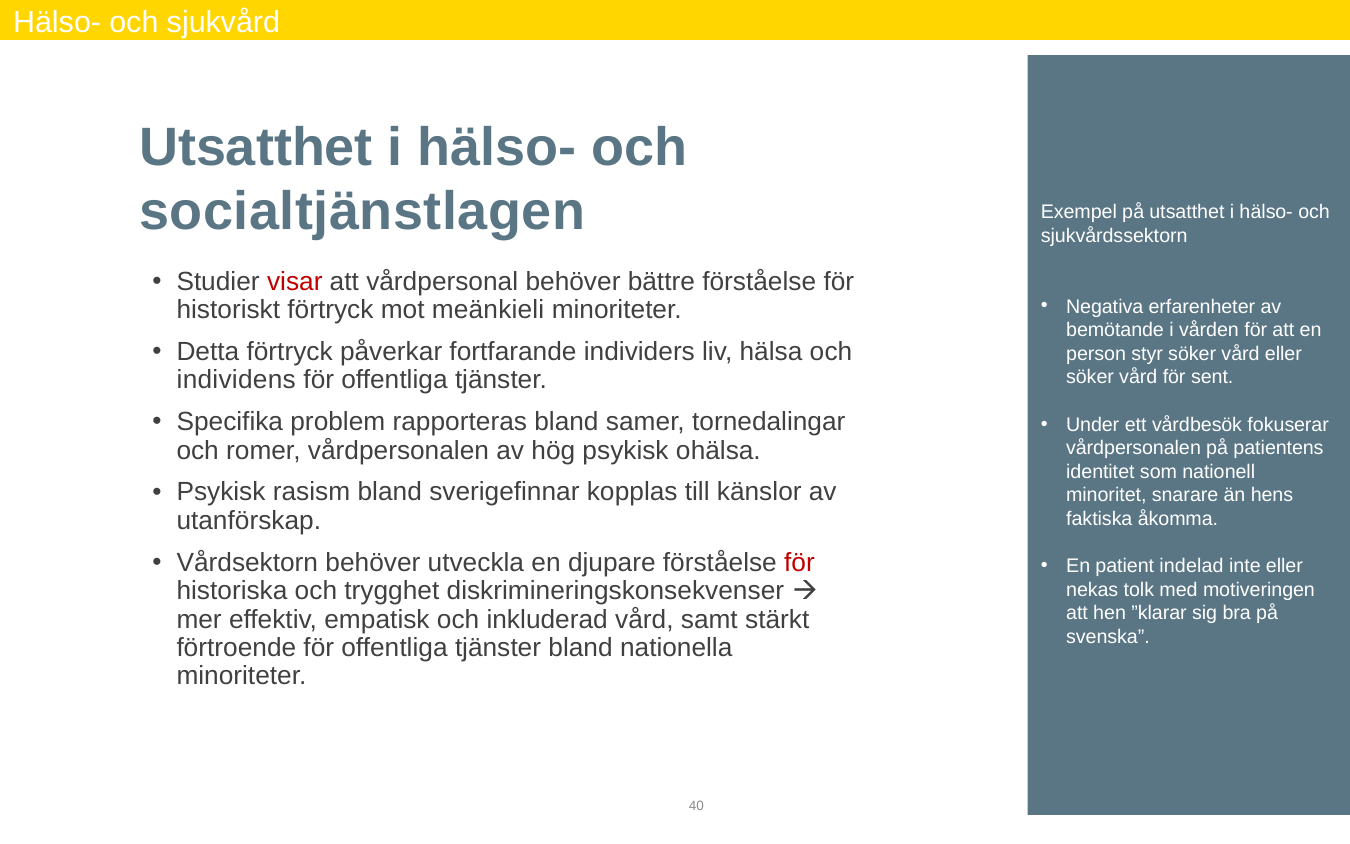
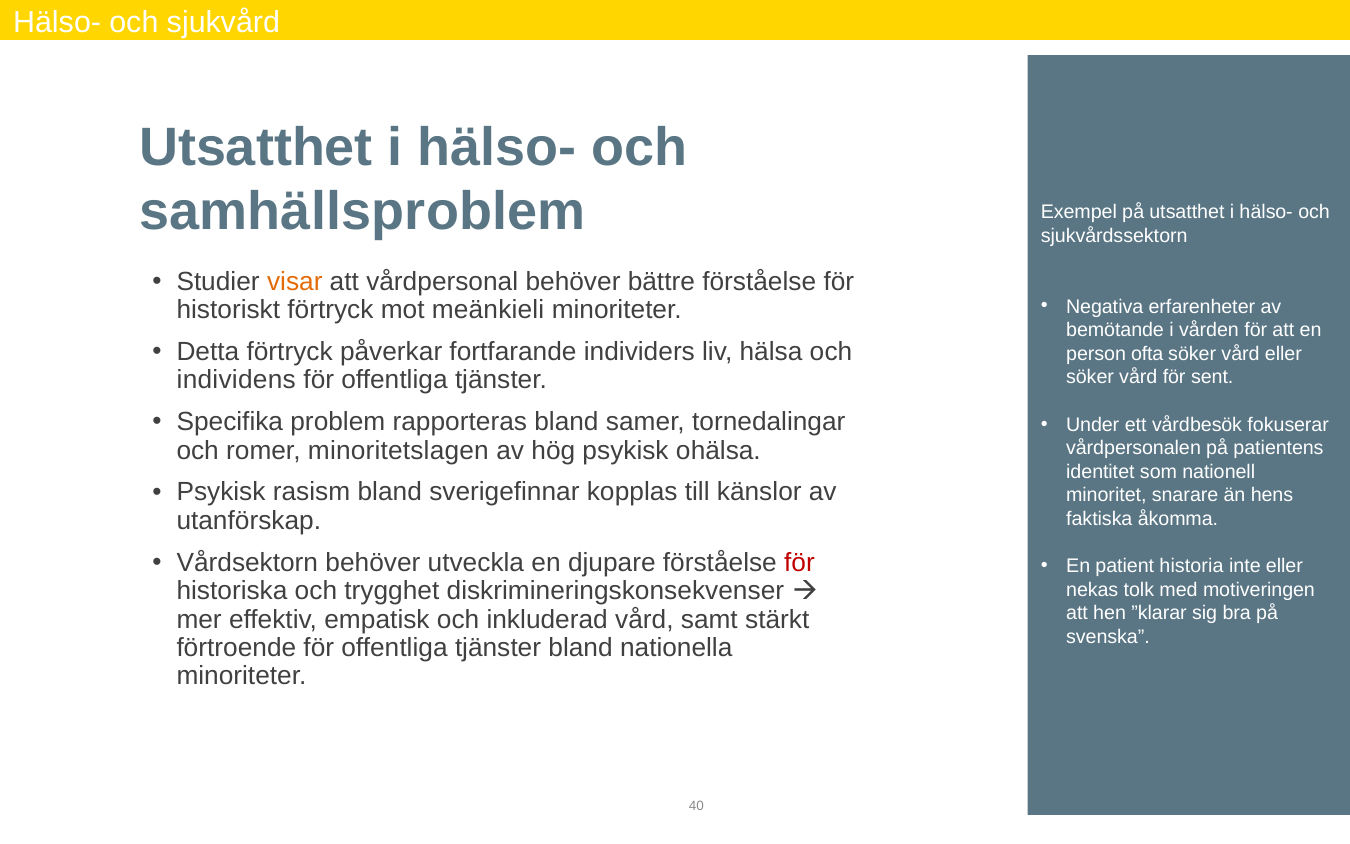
socialtjänstlagen: socialtjänstlagen -> samhällsproblem
visar colour: red -> orange
styr: styr -> ofta
romer vårdpersonalen: vårdpersonalen -> minoritetslagen
indelad: indelad -> historia
